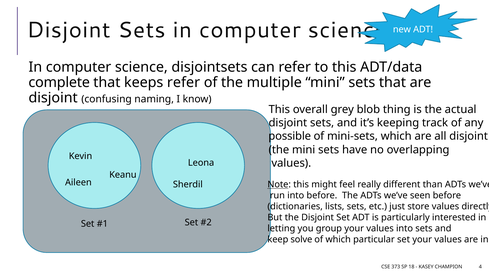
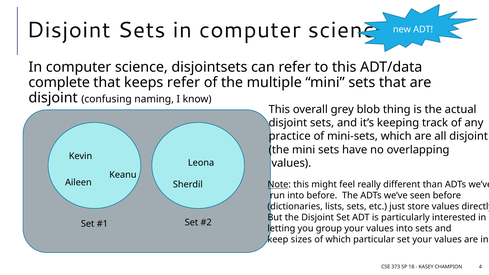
possible: possible -> practice
solve: solve -> sizes
